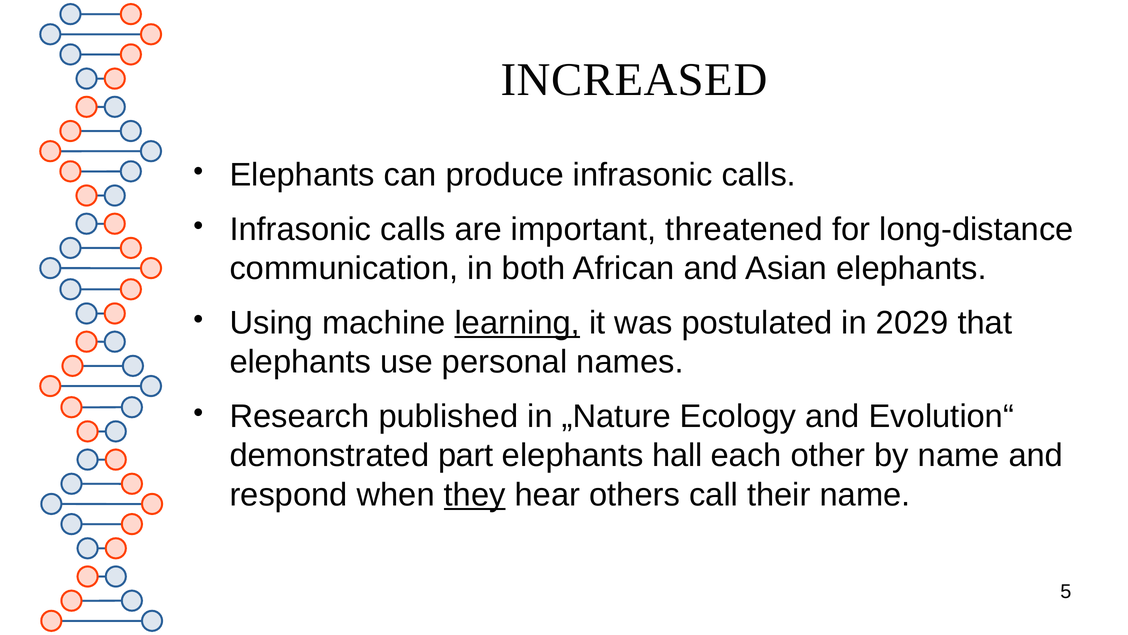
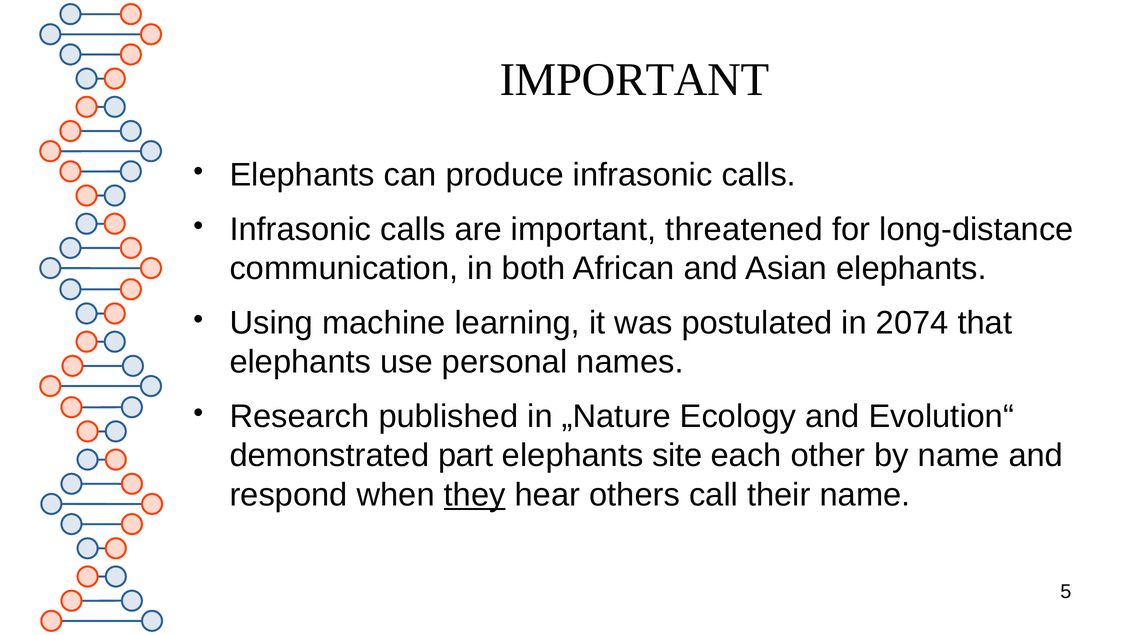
INCREASED at (634, 80): INCREASED -> IMPORTANT
learning underline: present -> none
2029: 2029 -> 2074
hall: hall -> site
